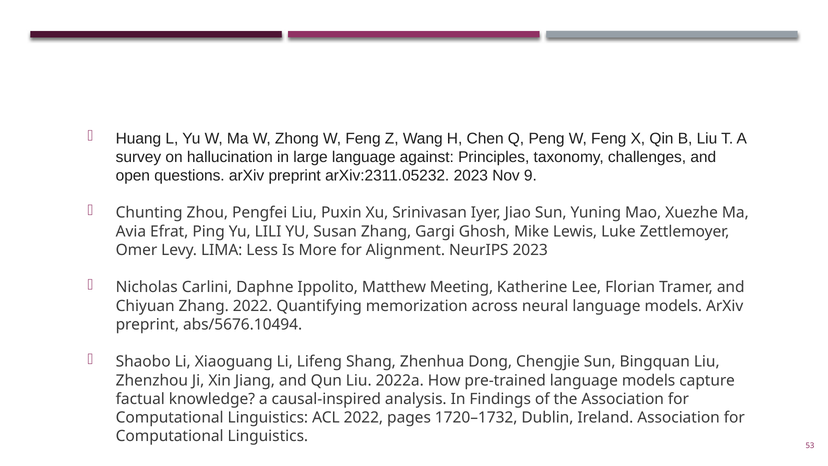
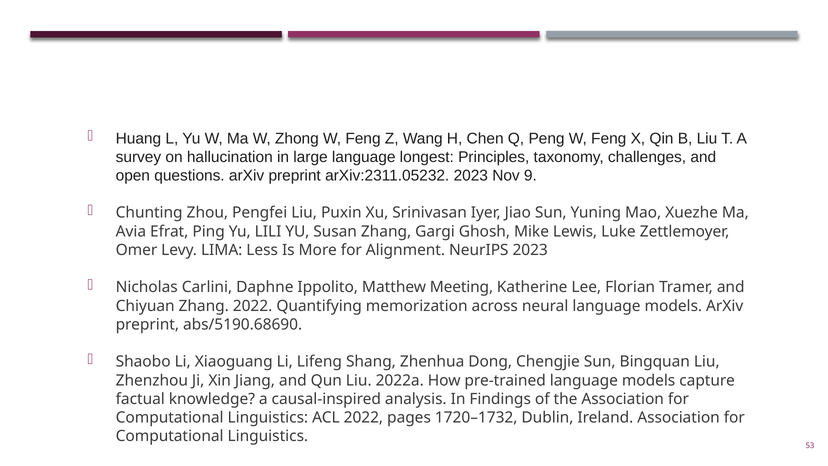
against: against -> longest
abs/5676.10494: abs/5676.10494 -> abs/5190.68690
